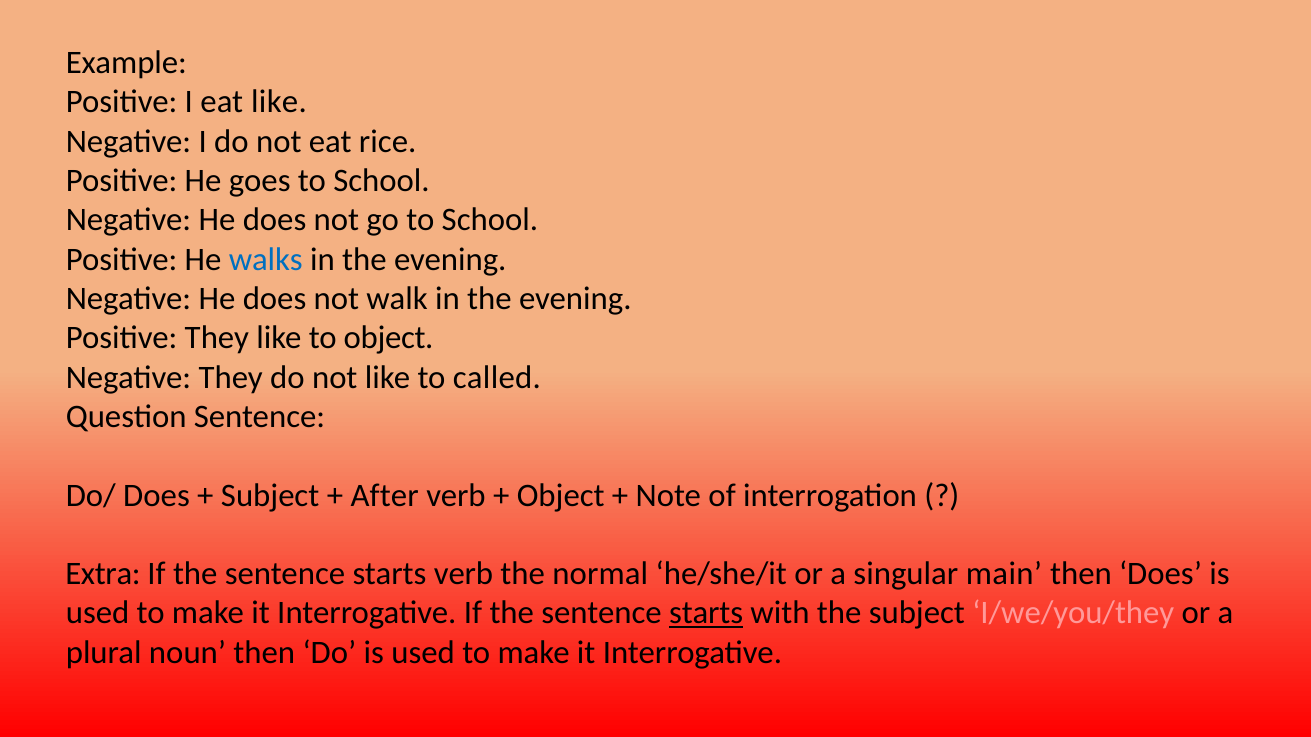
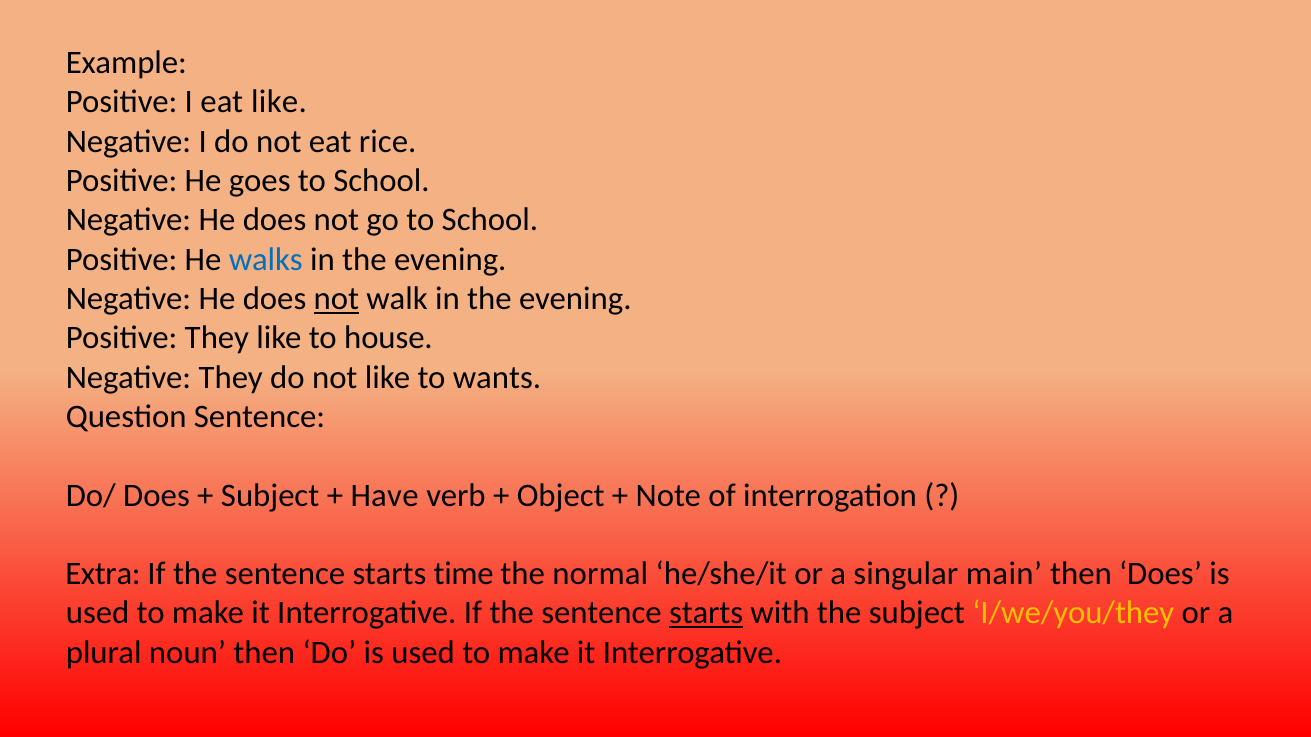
not at (336, 299) underline: none -> present
to object: object -> house
called: called -> wants
After: After -> Have
starts verb: verb -> time
I/we/you/they colour: pink -> yellow
